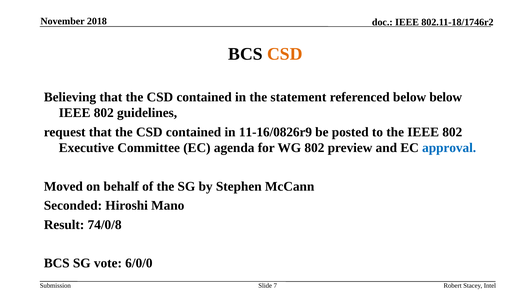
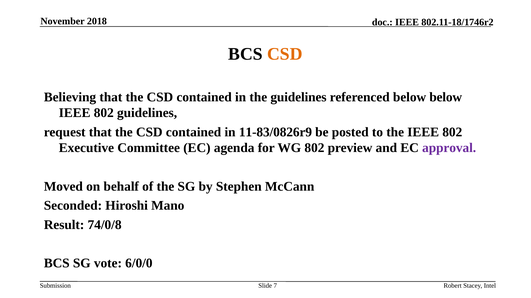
the statement: statement -> guidelines
11-16/0826r9: 11-16/0826r9 -> 11-83/0826r9
approval colour: blue -> purple
